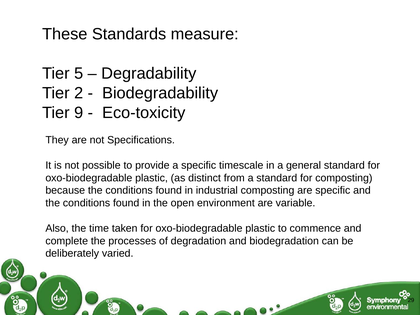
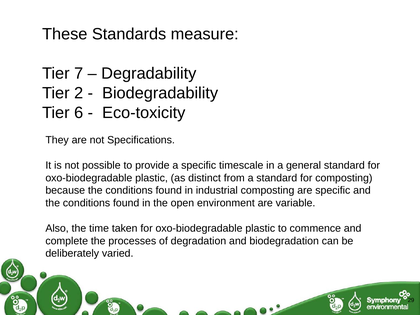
5: 5 -> 7
9: 9 -> 6
